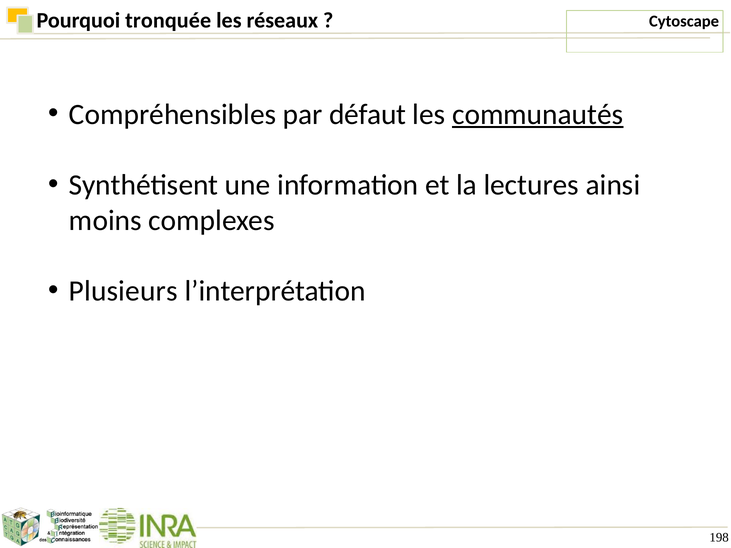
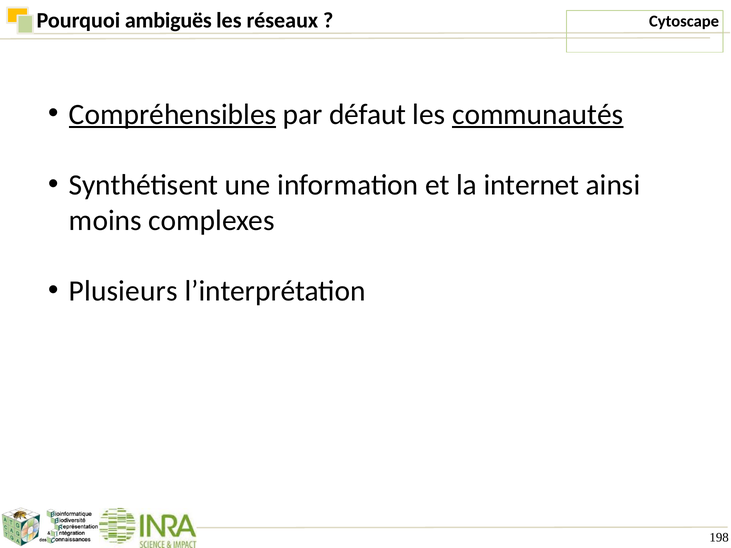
tronquée: tronquée -> ambiguës
Compréhensibles underline: none -> present
lectures: lectures -> internet
